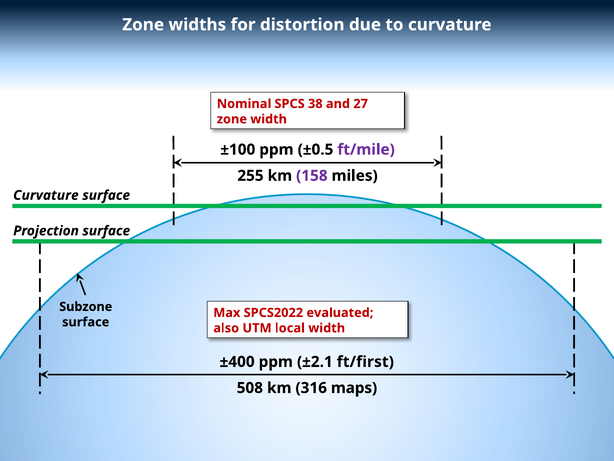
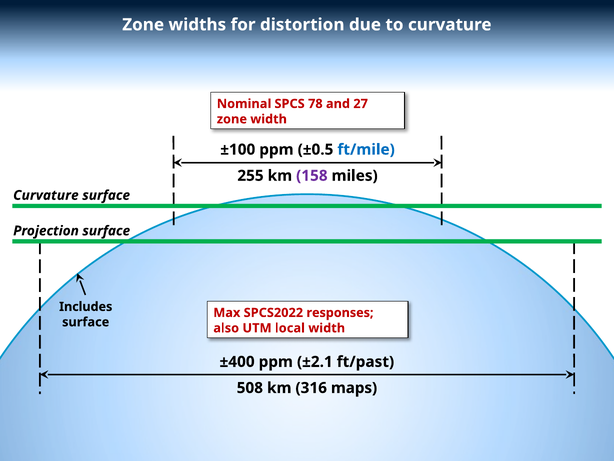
38: 38 -> 78
ft/mile colour: purple -> blue
Subzone: Subzone -> Includes
evaluated: evaluated -> responses
ft/first: ft/first -> ft/past
